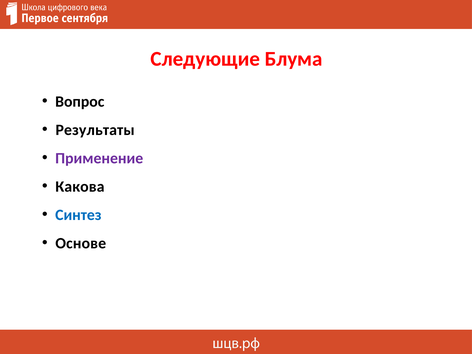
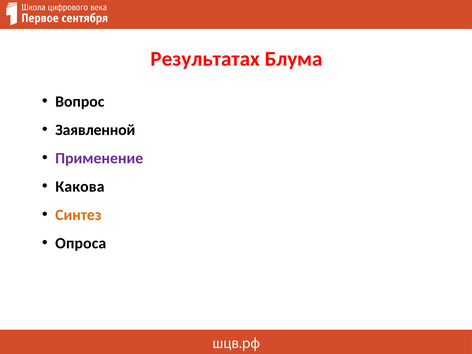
Следующие: Следующие -> Результатах
Результаты: Результаты -> Заявленной
Сиʜтез colour: blue -> orange
Основе: Основе -> Опроса
